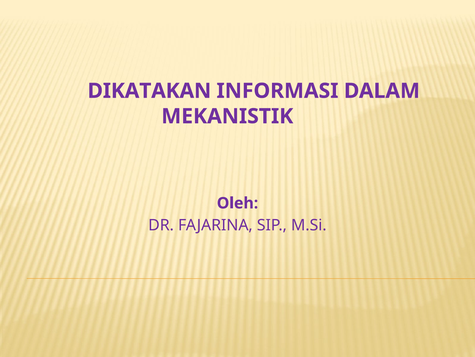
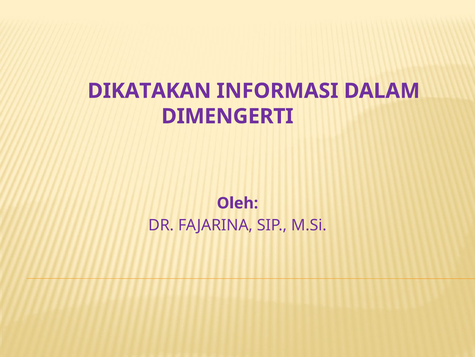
MEKANISTIK: MEKANISTIK -> DIMENGERTI
